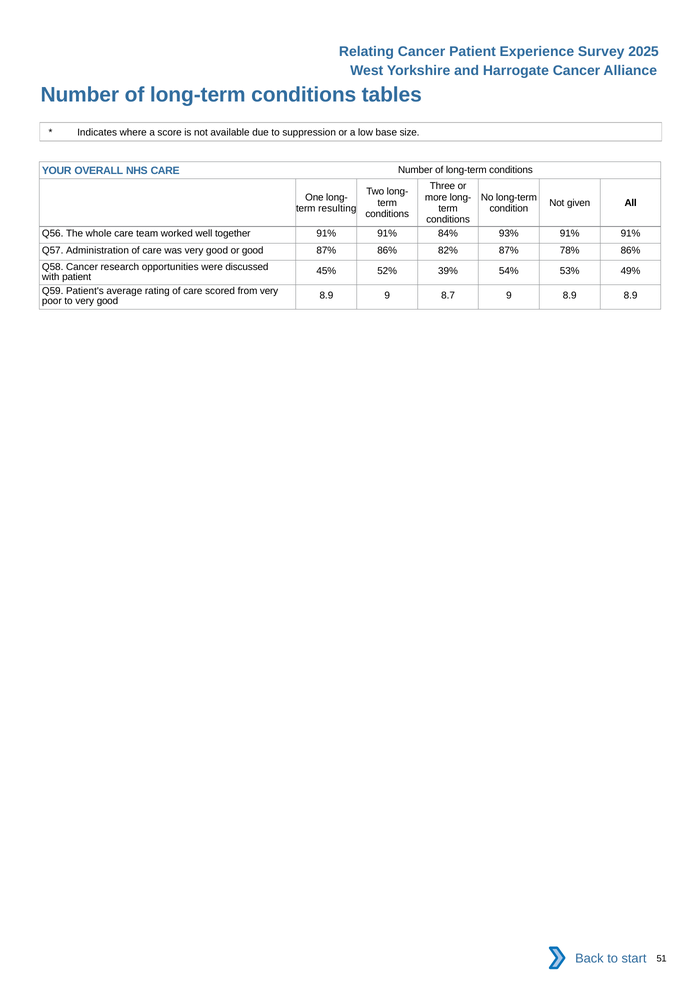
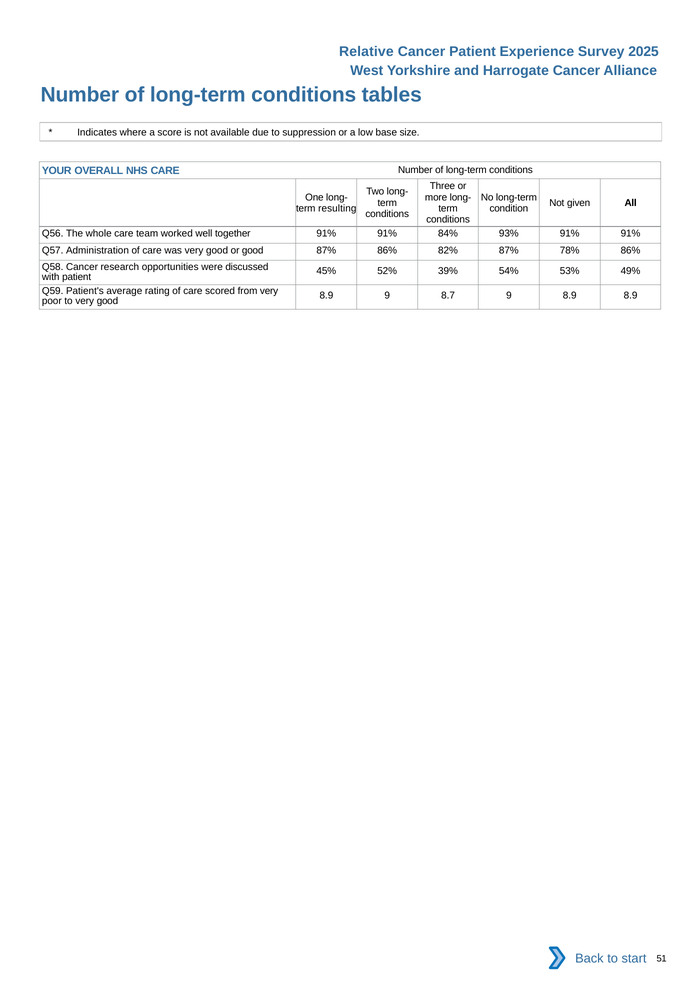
Relating: Relating -> Relative
